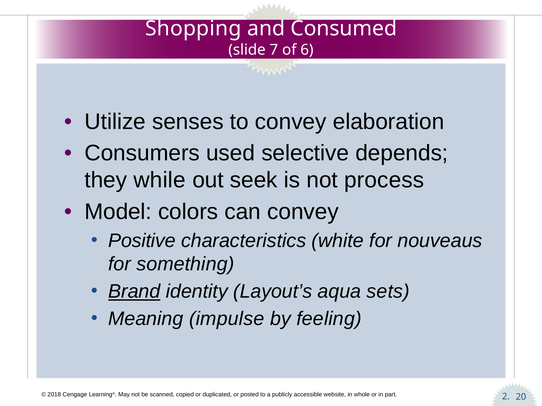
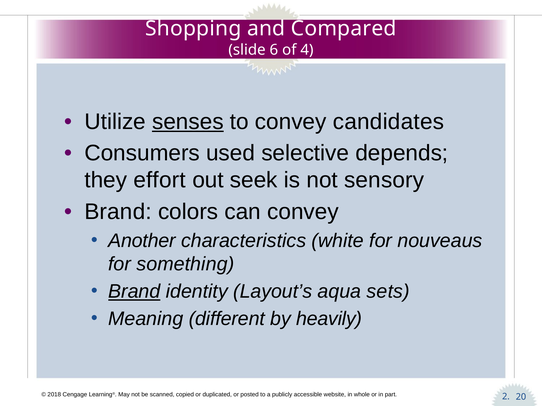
Consumed: Consumed -> Compared
7: 7 -> 6
6: 6 -> 4
senses underline: none -> present
elaboration: elaboration -> candidates
while: while -> effort
process: process -> sensory
Model at (118, 212): Model -> Brand
Positive: Positive -> Another
impulse: impulse -> different
feeling: feeling -> heavily
